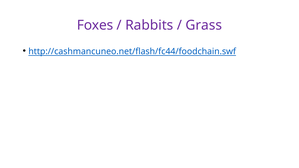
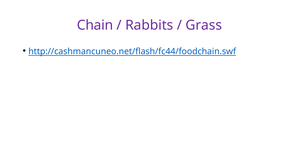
Foxes: Foxes -> Chain
